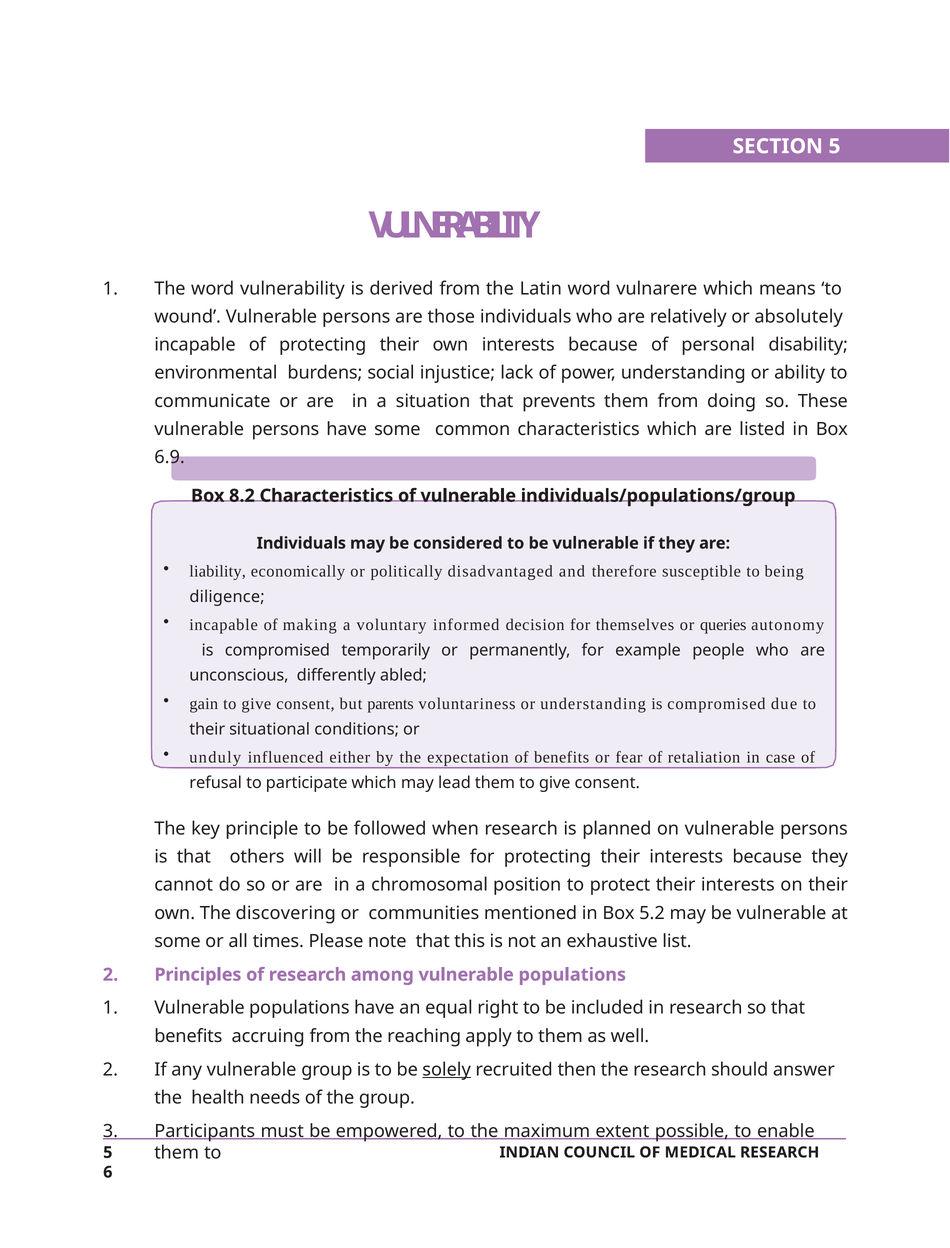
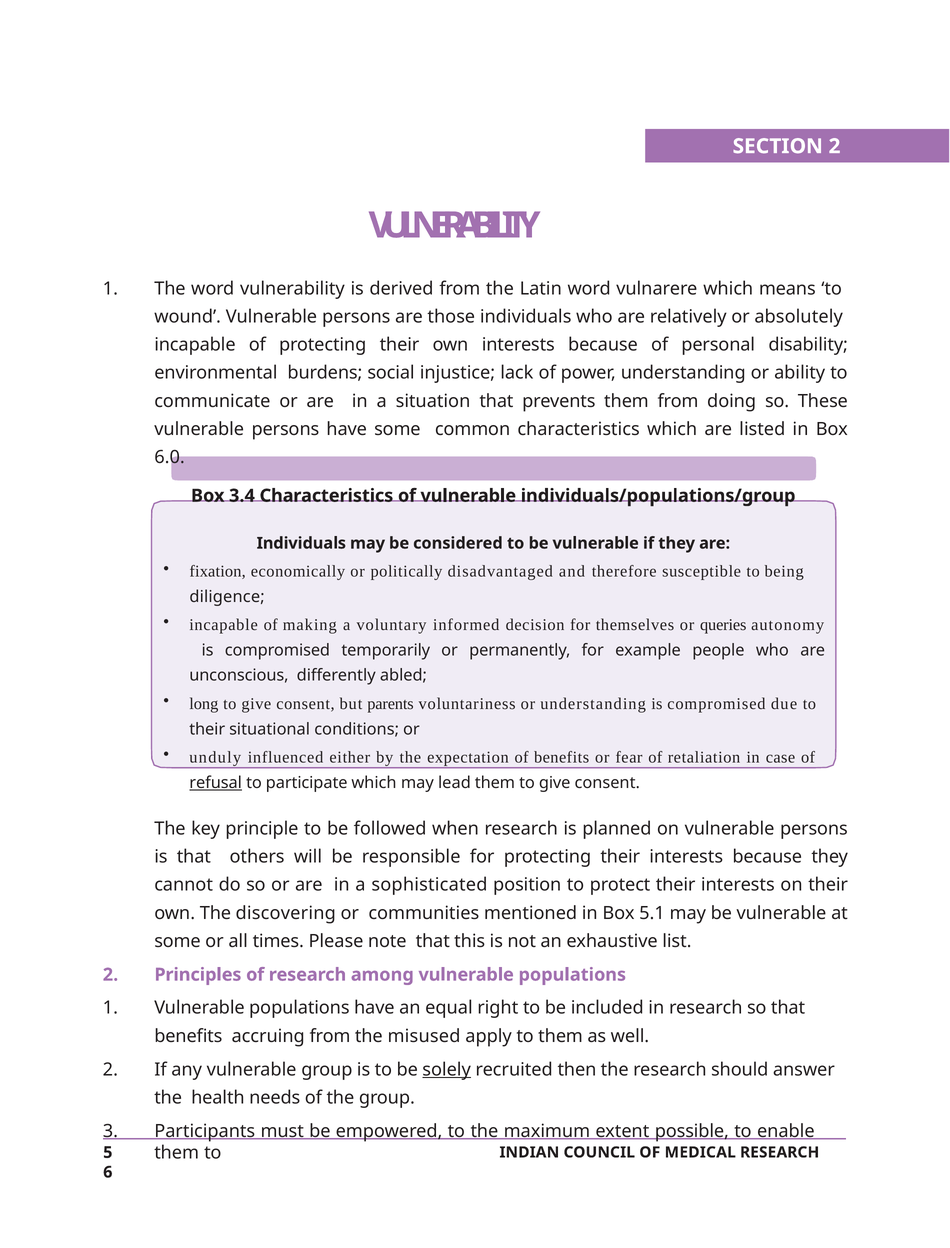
SECTION 5: 5 -> 2
6.9: 6.9 -> 6.0
8.2: 8.2 -> 3.4
liability: liability -> fixation
gain: gain -> long
refusal underline: none -> present
chromosomal: chromosomal -> sophisticated
5.2: 5.2 -> 5.1
reaching: reaching -> misused
